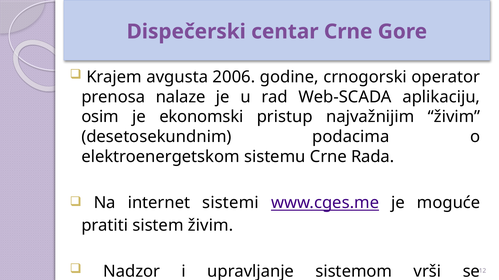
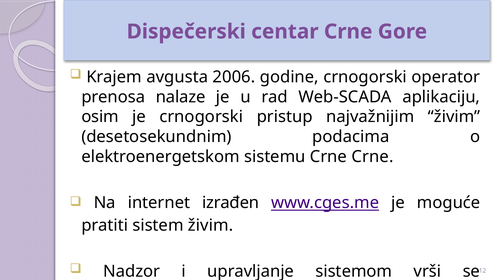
je ekonomski: ekonomski -> crnogorski
Crne Rada: Rada -> Crne
sistemi: sistemi -> izrađen
